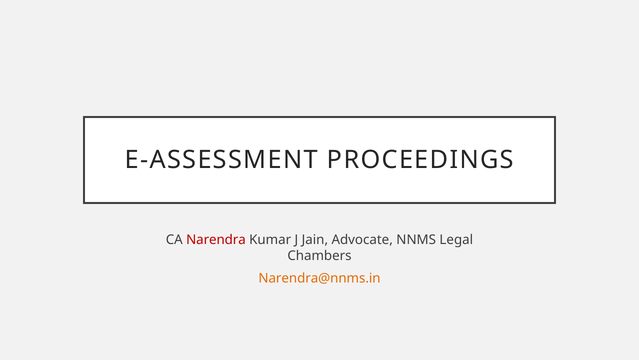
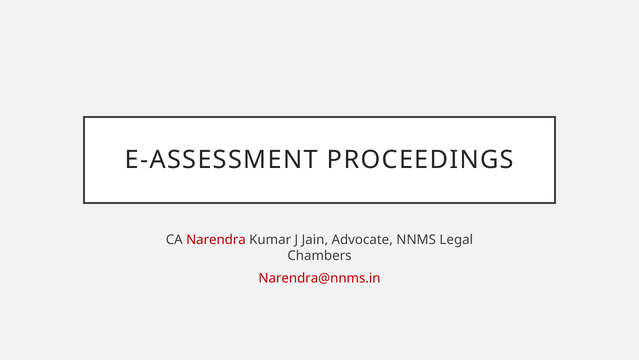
Narendra@nnms.in colour: orange -> red
